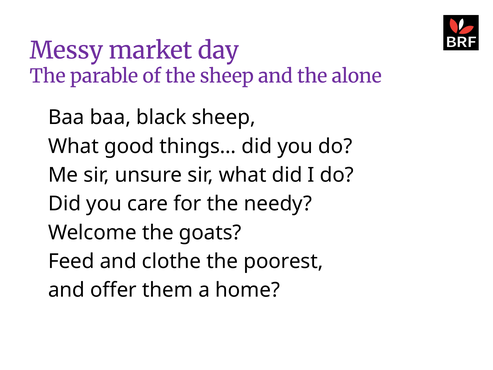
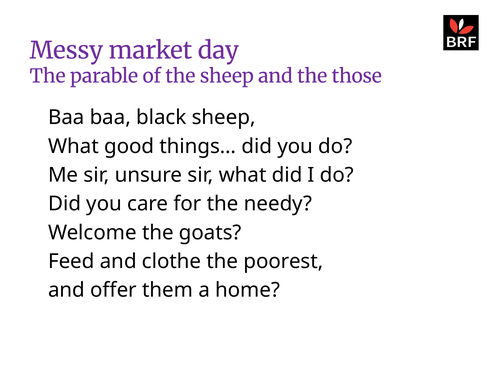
alone: alone -> those
